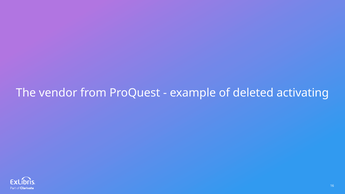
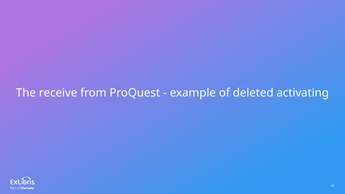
vendor: vendor -> receive
